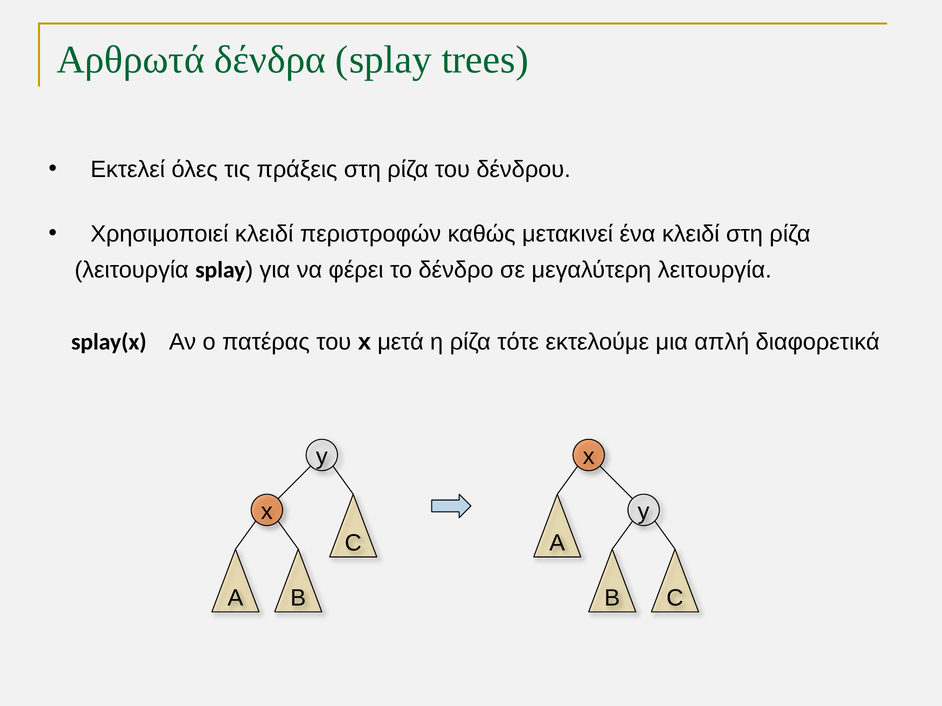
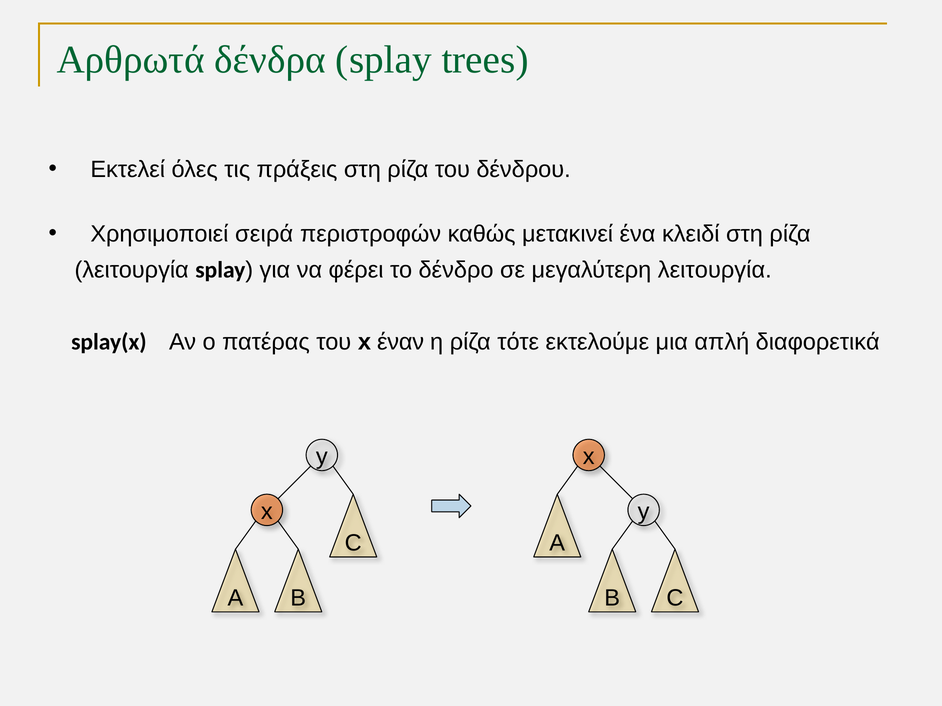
Χρησιμοποιεί κλειδί: κλειδί -> σειρά
μετά: μετά -> έναν
